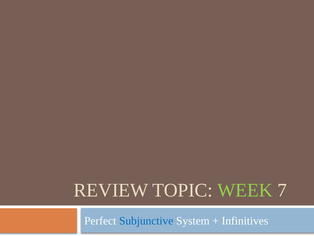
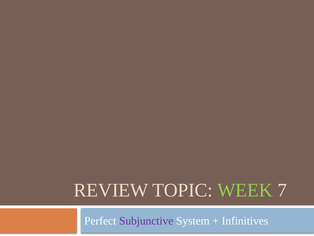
Subjunctive colour: blue -> purple
